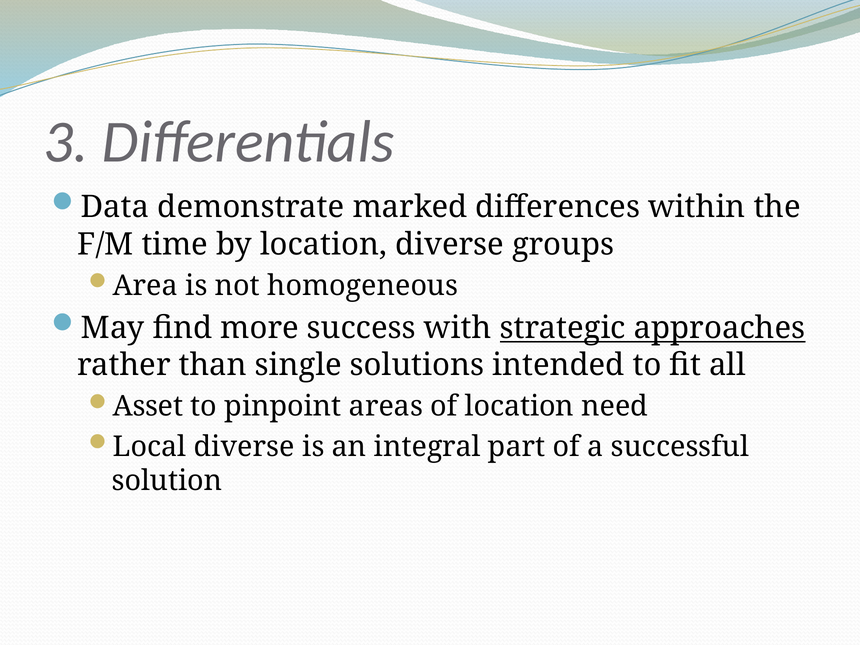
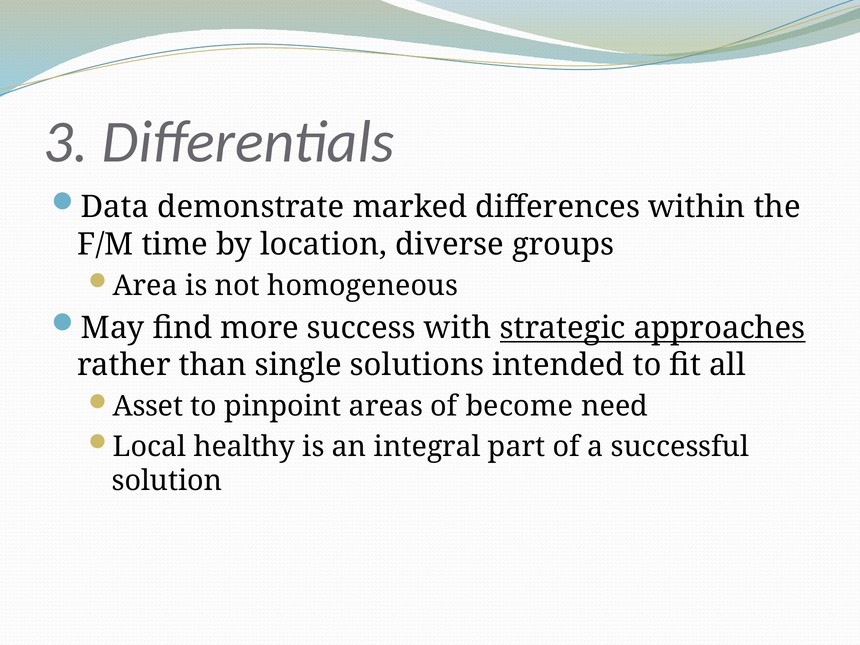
of location: location -> become
Local diverse: diverse -> healthy
